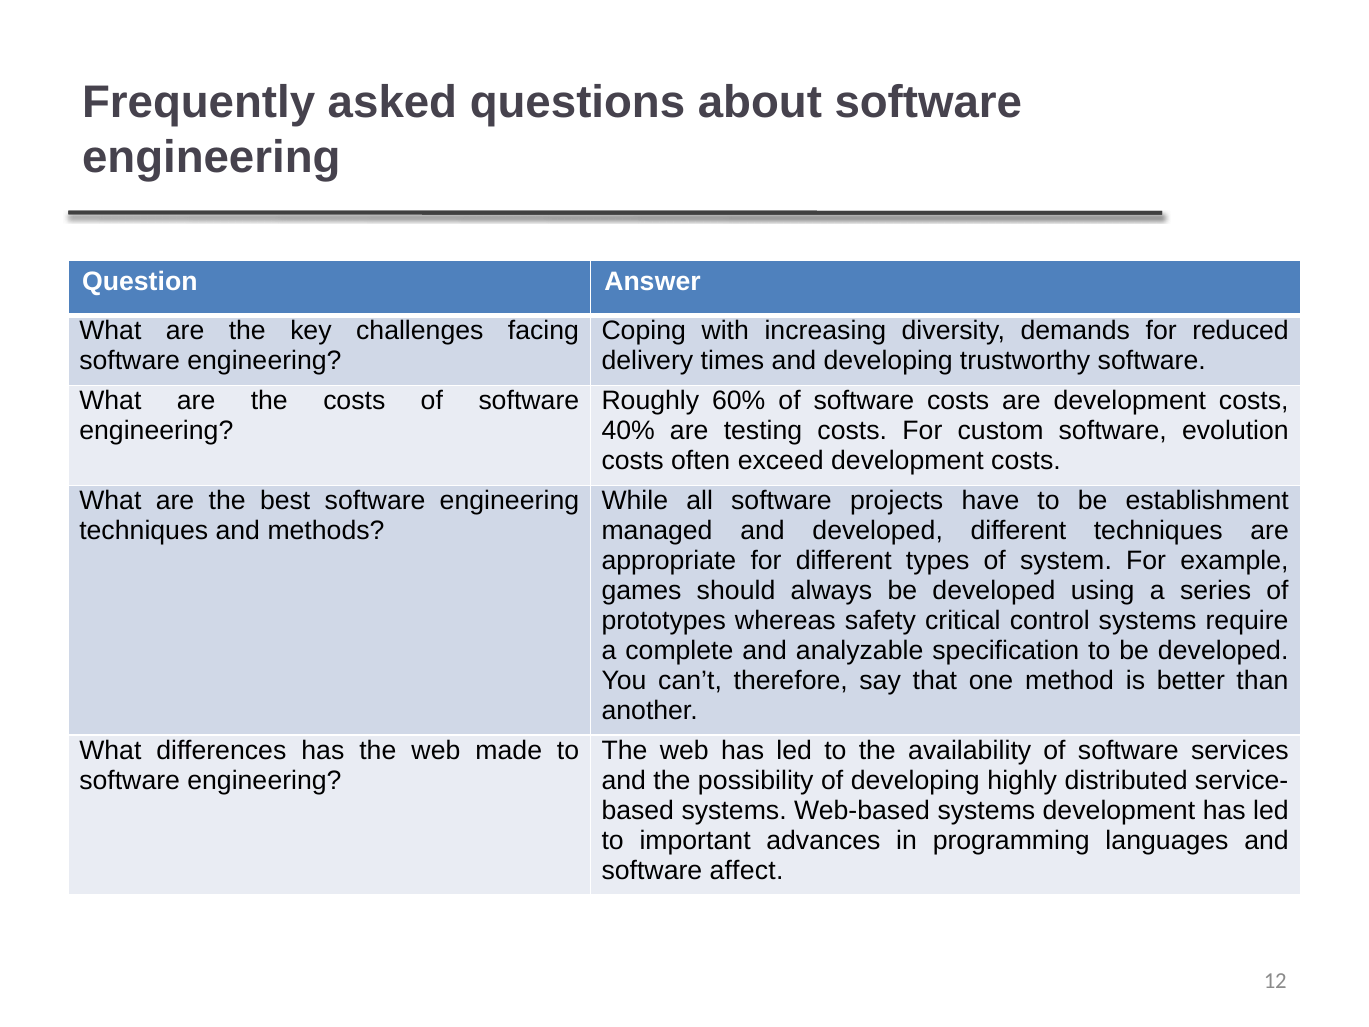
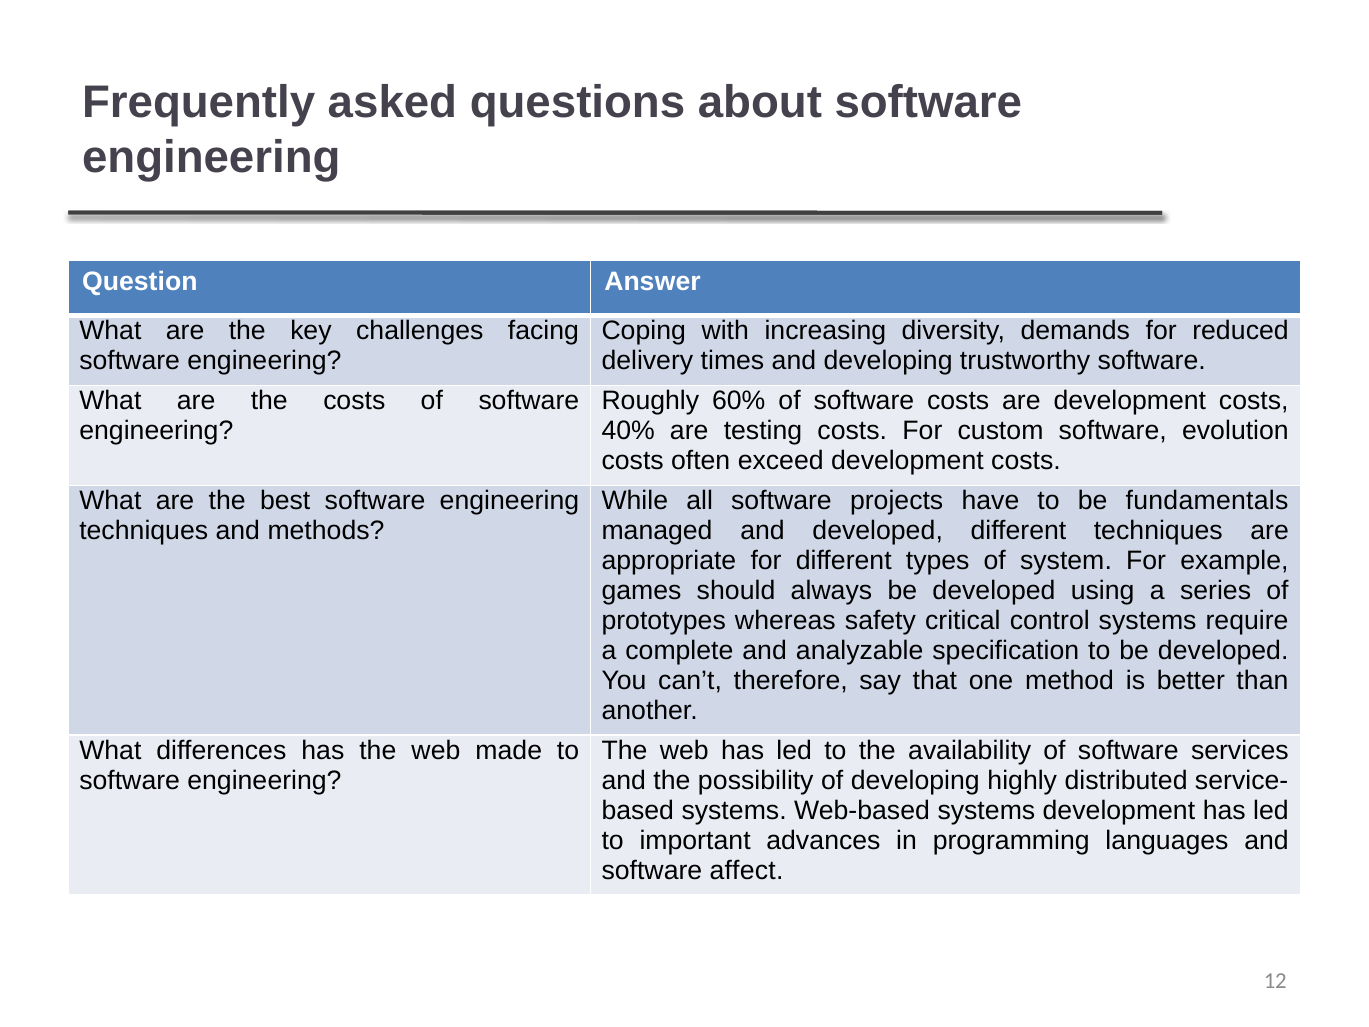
establishment: establishment -> fundamentals
